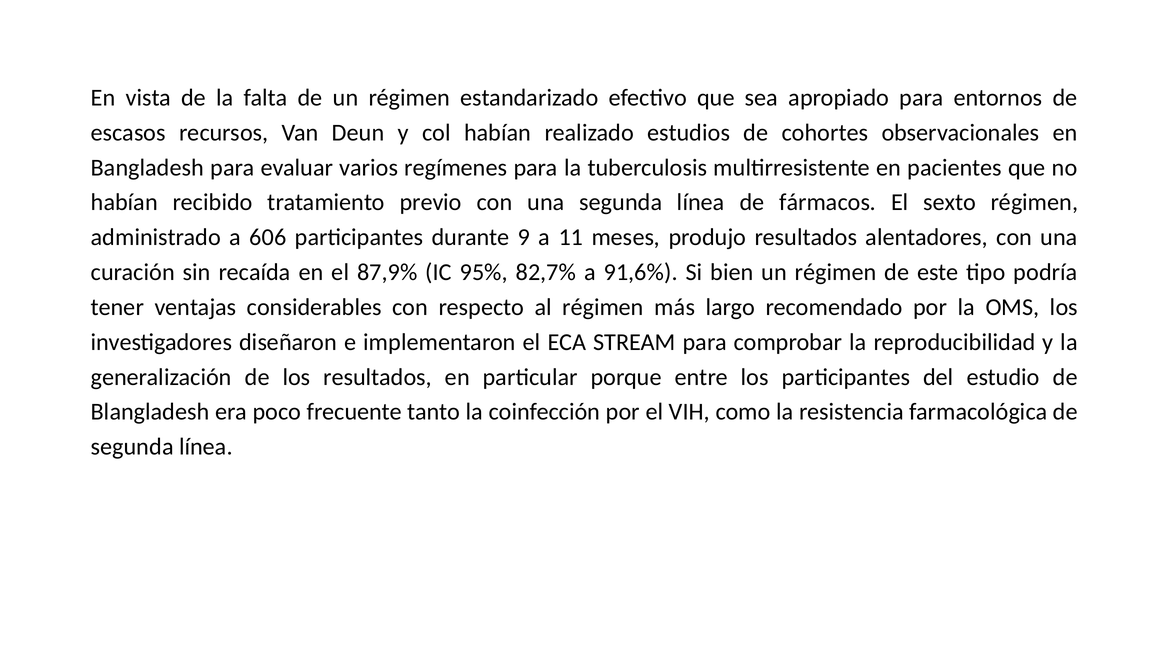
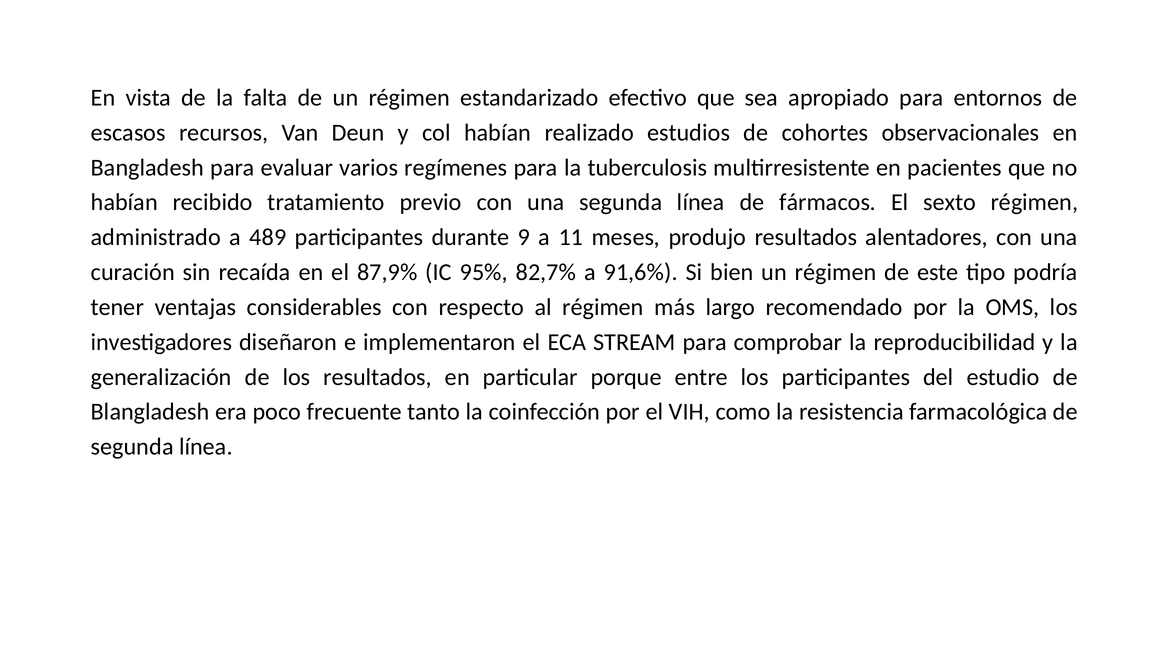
606: 606 -> 489
